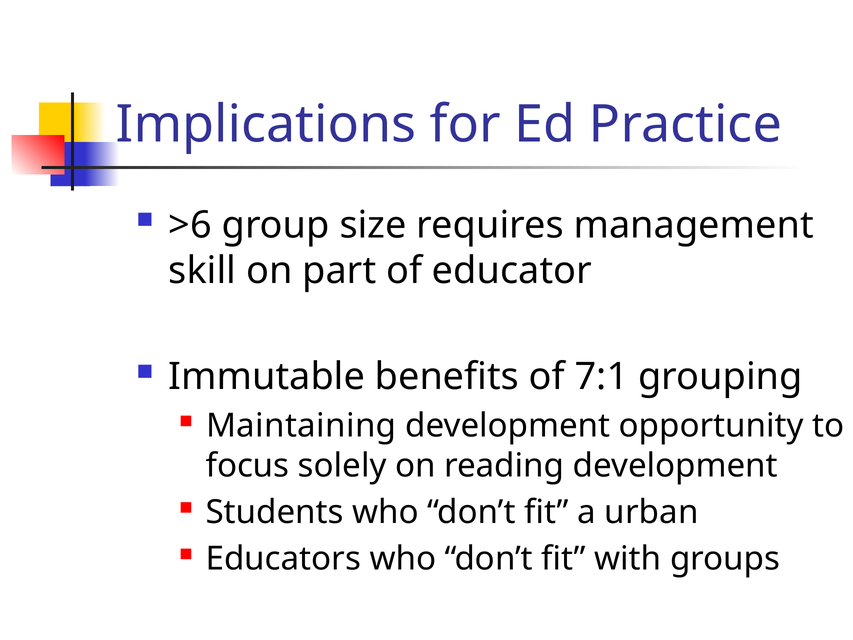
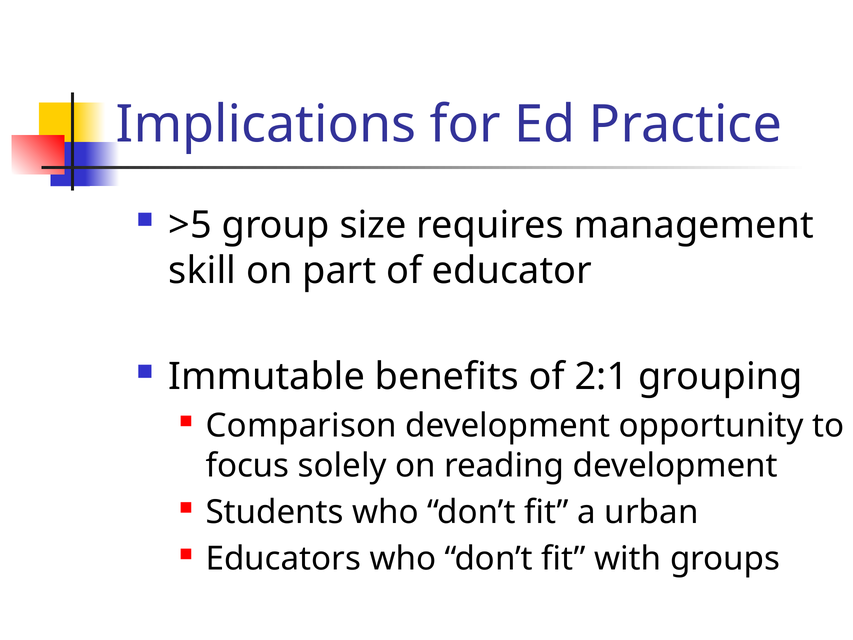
>6: >6 -> >5
7:1: 7:1 -> 2:1
Maintaining: Maintaining -> Comparison
